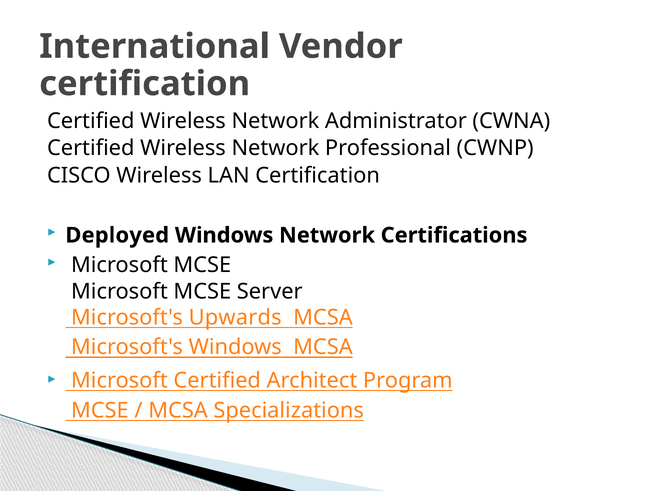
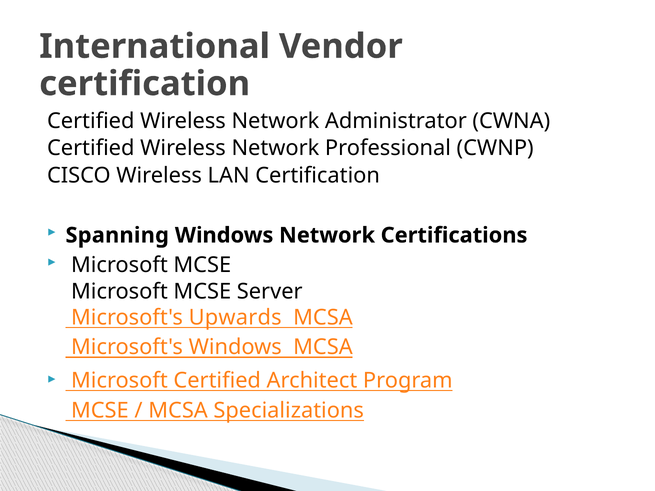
Deployed: Deployed -> Spanning
